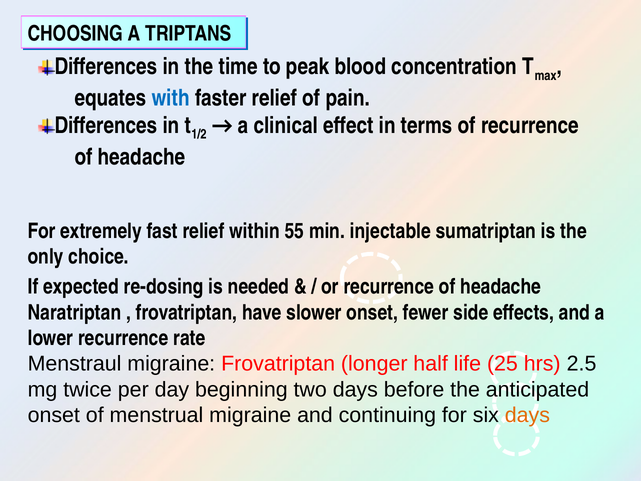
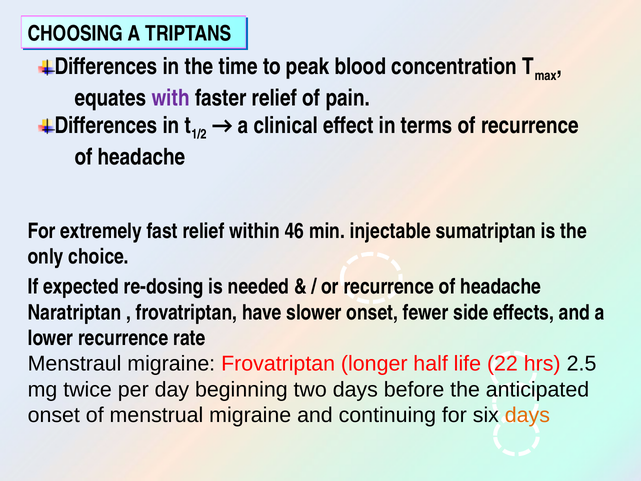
with colour: blue -> purple
55: 55 -> 46
25: 25 -> 22
